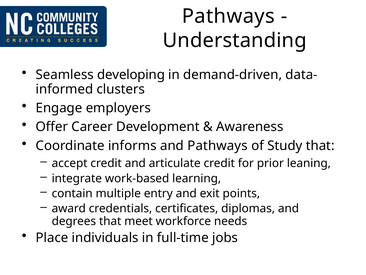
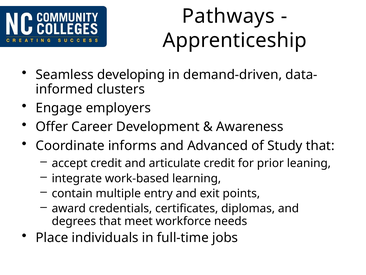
Understanding: Understanding -> Apprenticeship
and Pathways: Pathways -> Advanced
